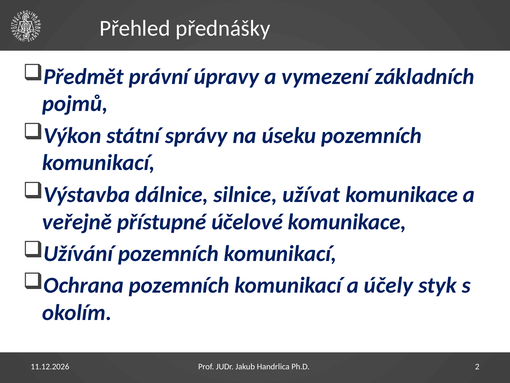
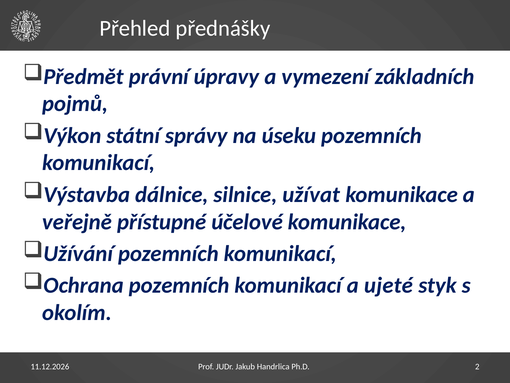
účely: účely -> ujeté
